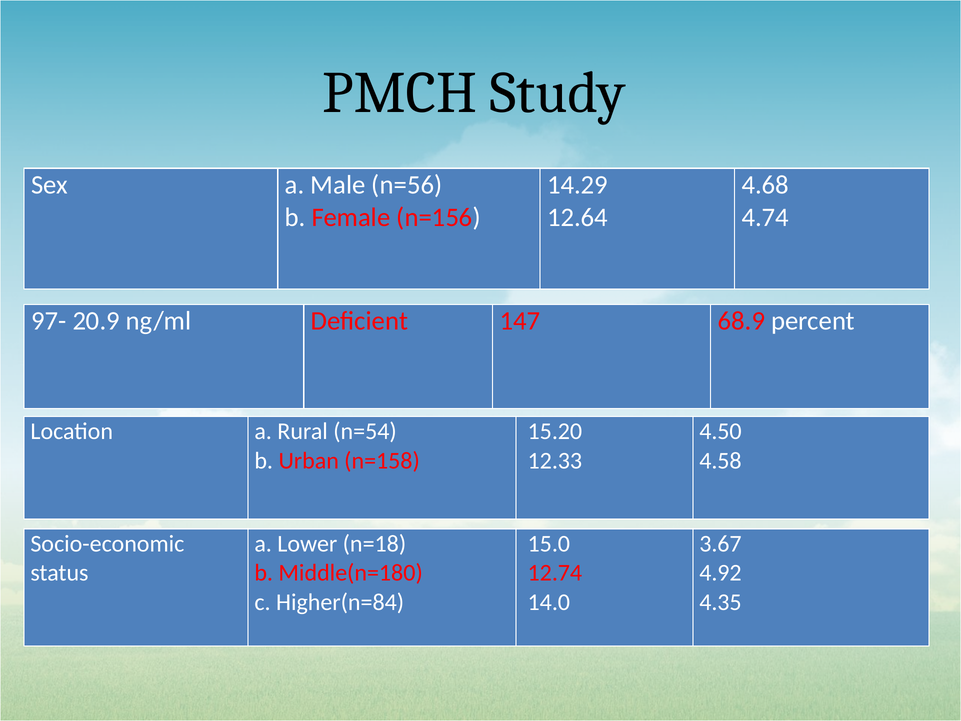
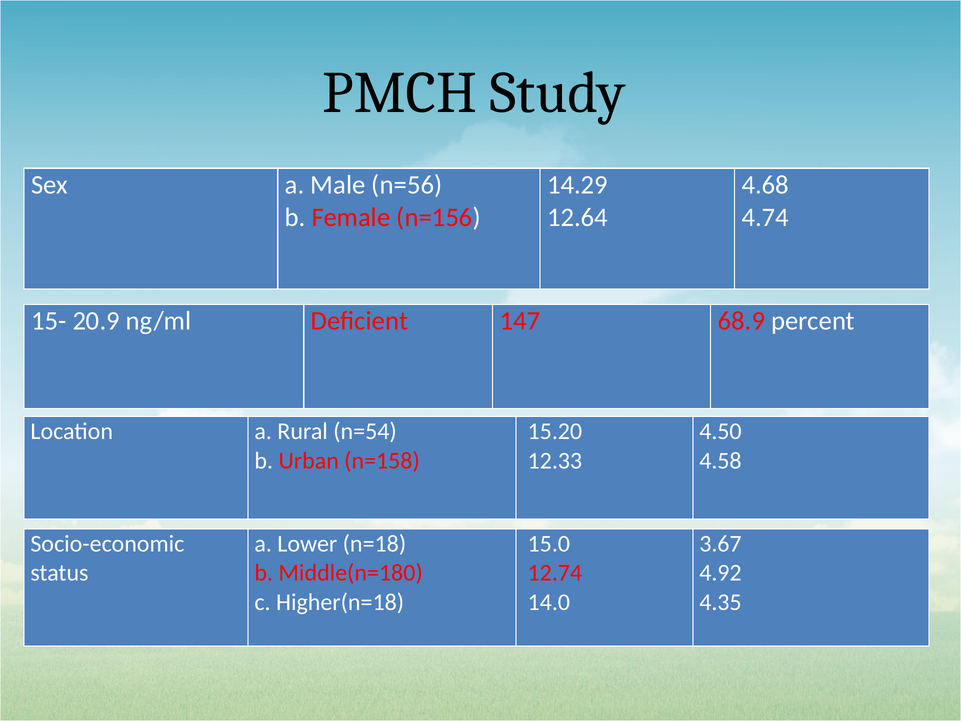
97-: 97- -> 15-
Higher(n=84: Higher(n=84 -> Higher(n=18
